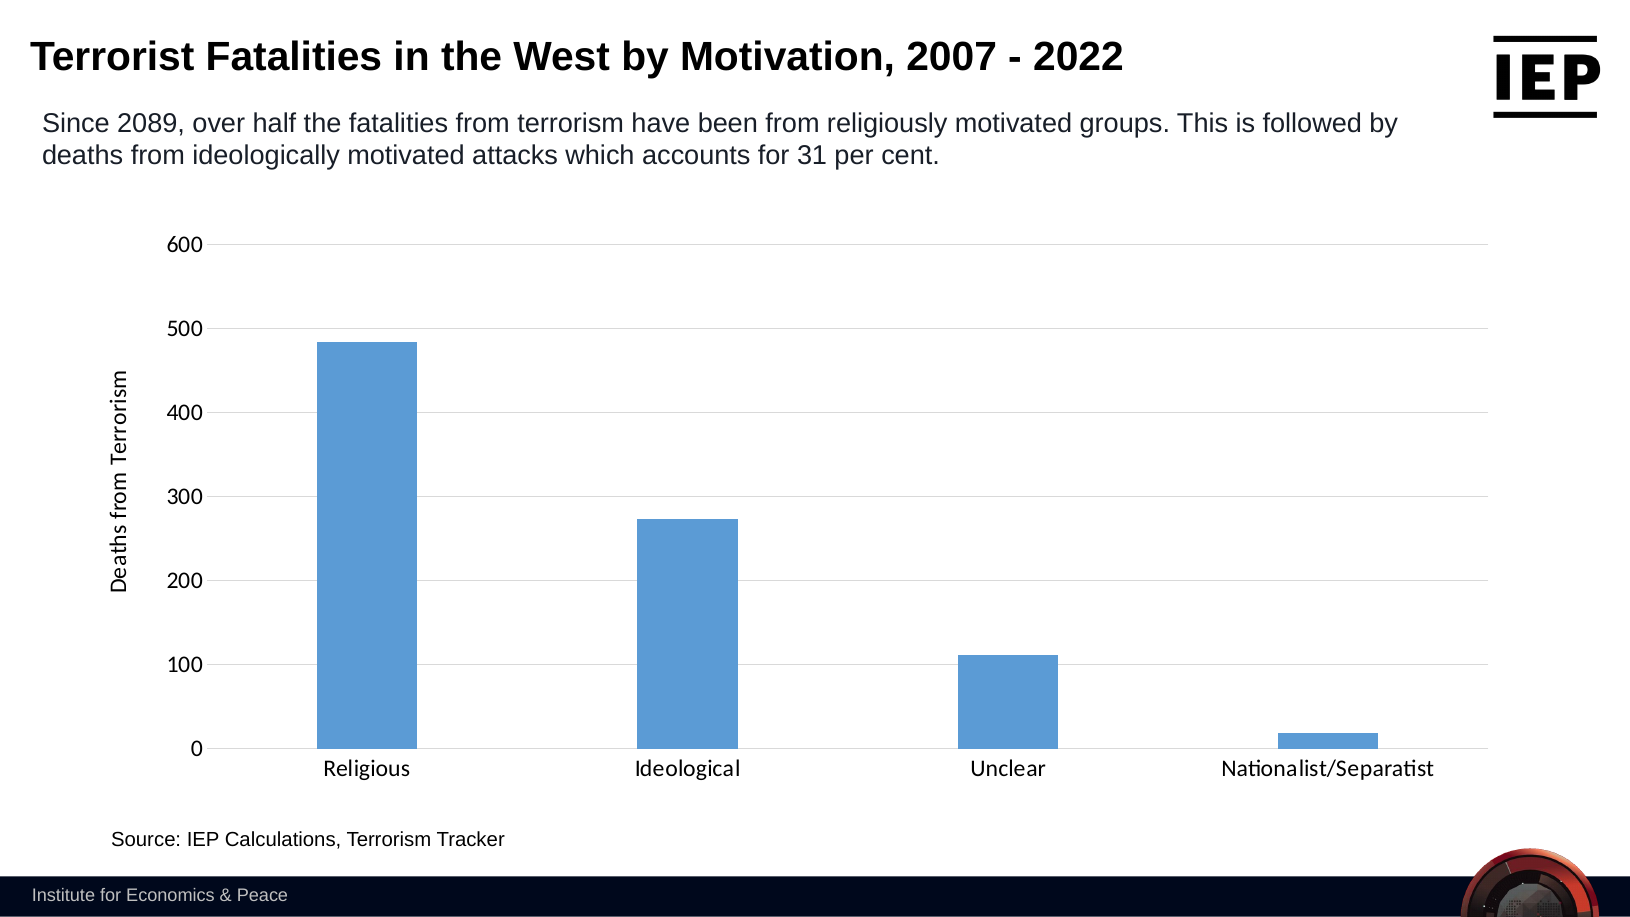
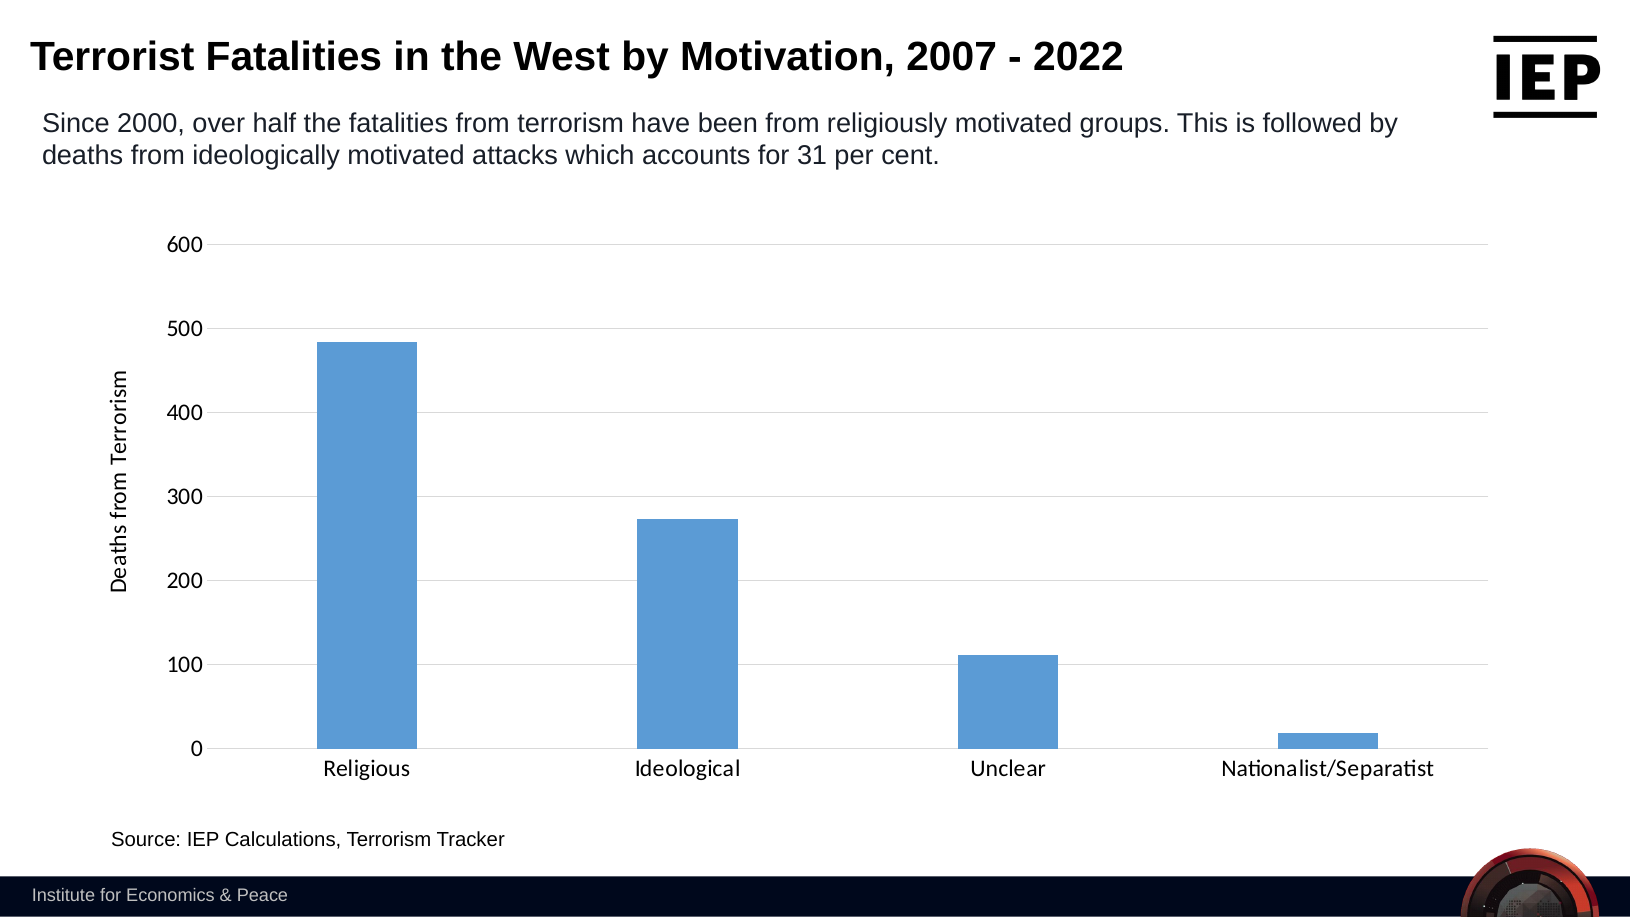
2089: 2089 -> 2000
